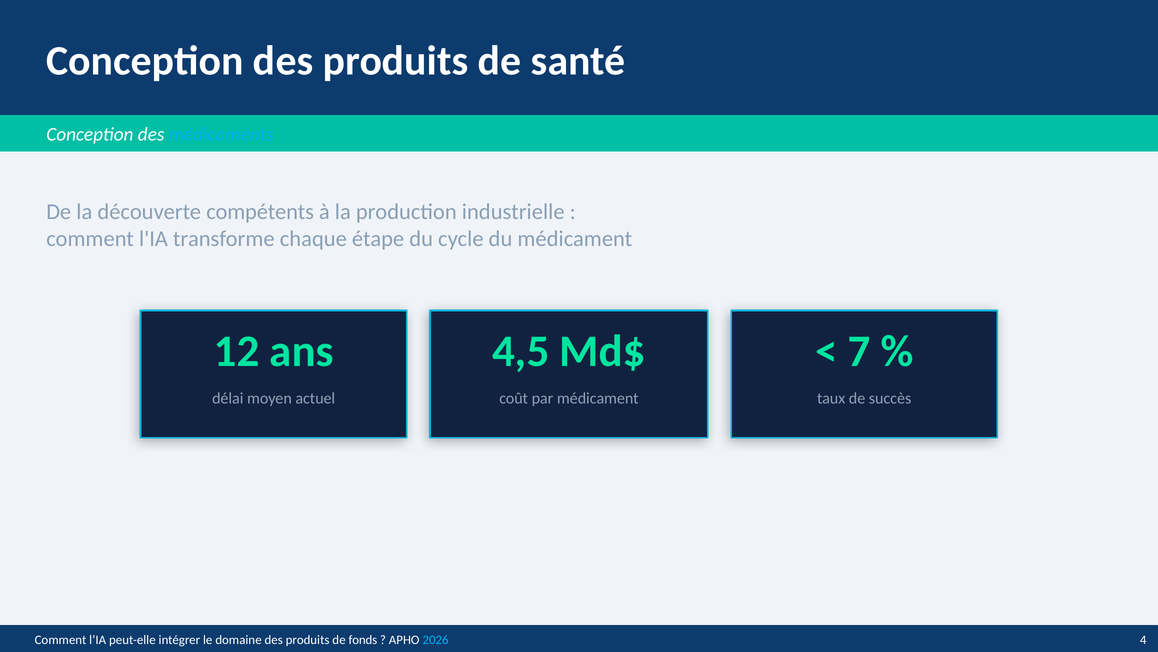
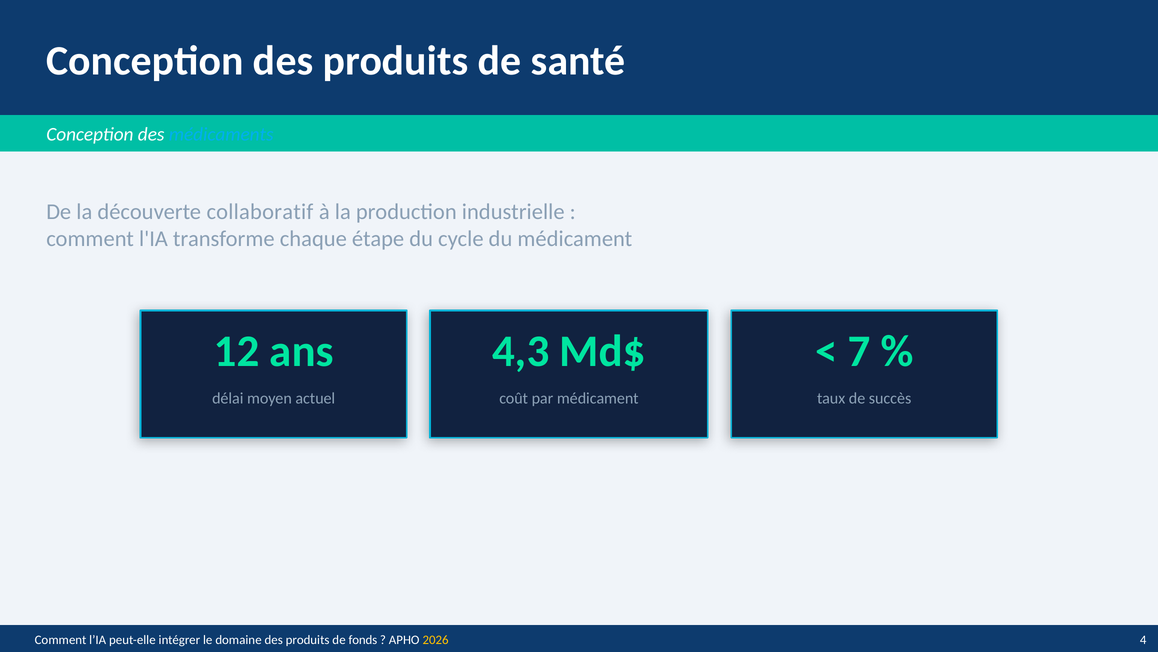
compétents: compétents -> collaboratif
4,5: 4,5 -> 4,3
2026 colour: light blue -> yellow
